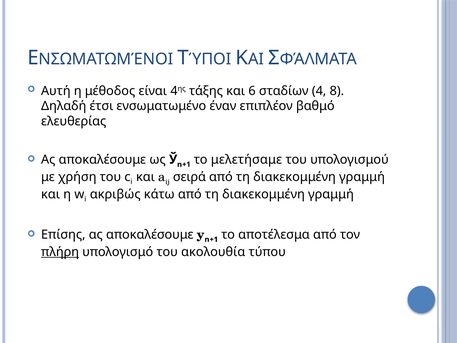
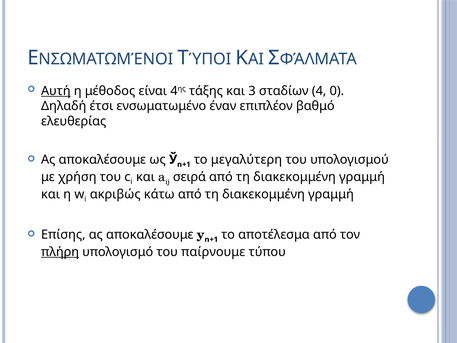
Αυτή underline: none -> present
6: 6 -> 3
8: 8 -> 0
μελετήσαμε: μελετήσαμε -> μεγαλύτερη
ακολουθία: ακολουθία -> παίρνουμε
